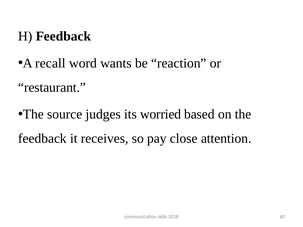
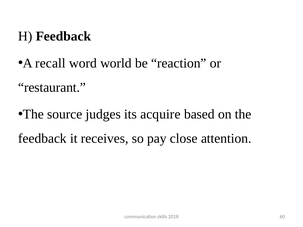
wants: wants -> world
worried: worried -> acquire
